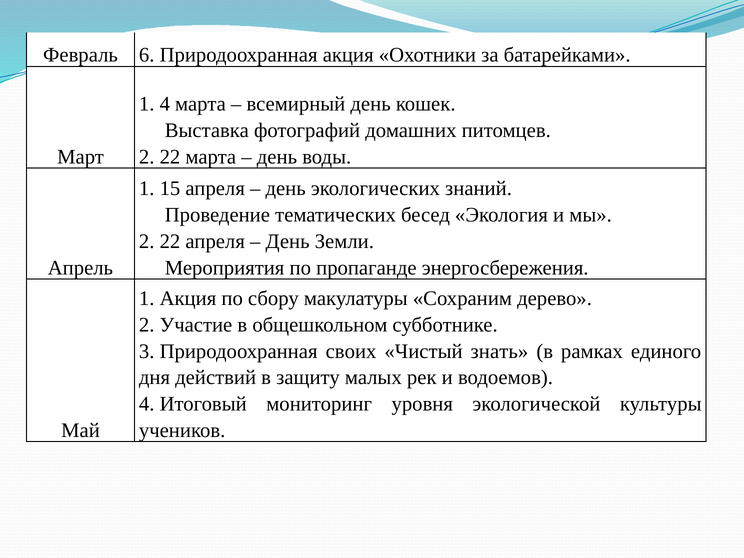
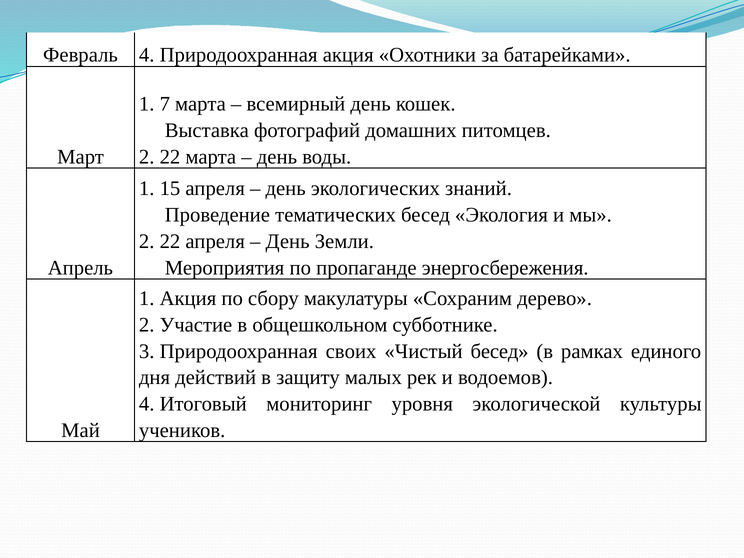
Февраль 6: 6 -> 4
1 4: 4 -> 7
Чистый знать: знать -> бесед
